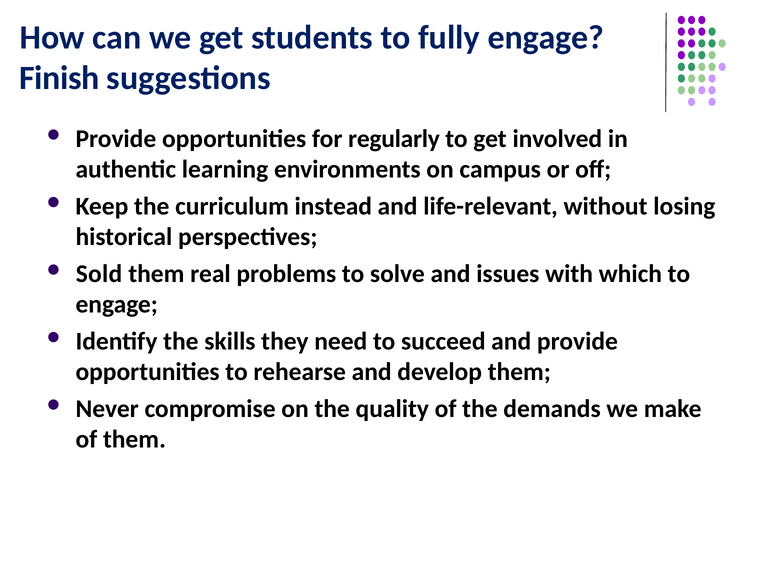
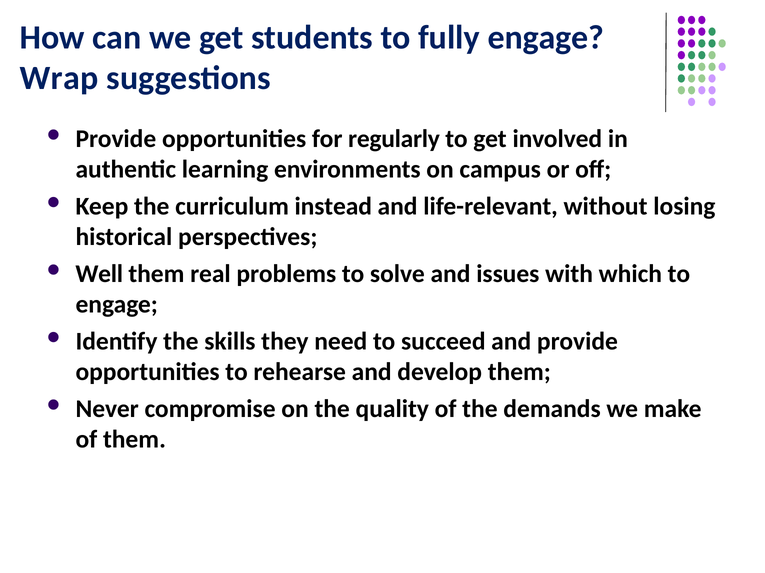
Finish: Finish -> Wrap
Sold: Sold -> Well
